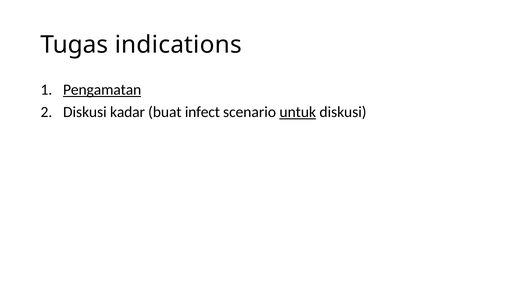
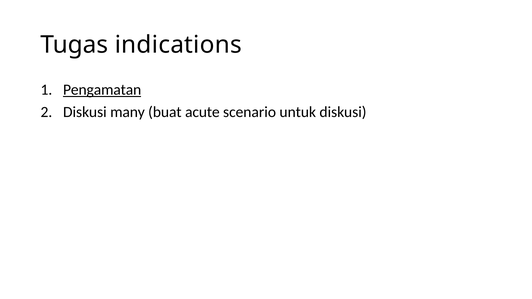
kadar: kadar -> many
infect: infect -> acute
untuk underline: present -> none
